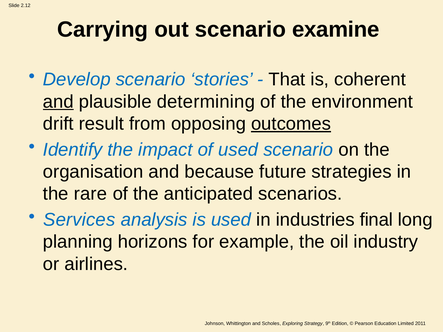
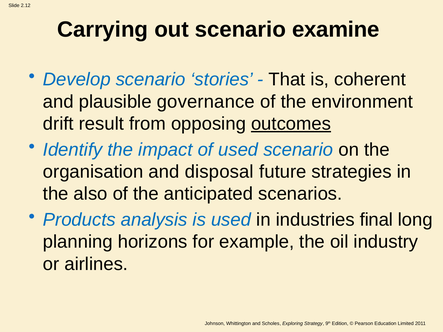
and at (58, 102) underline: present -> none
determining: determining -> governance
because: because -> disposal
rare: rare -> also
Services: Services -> Products
